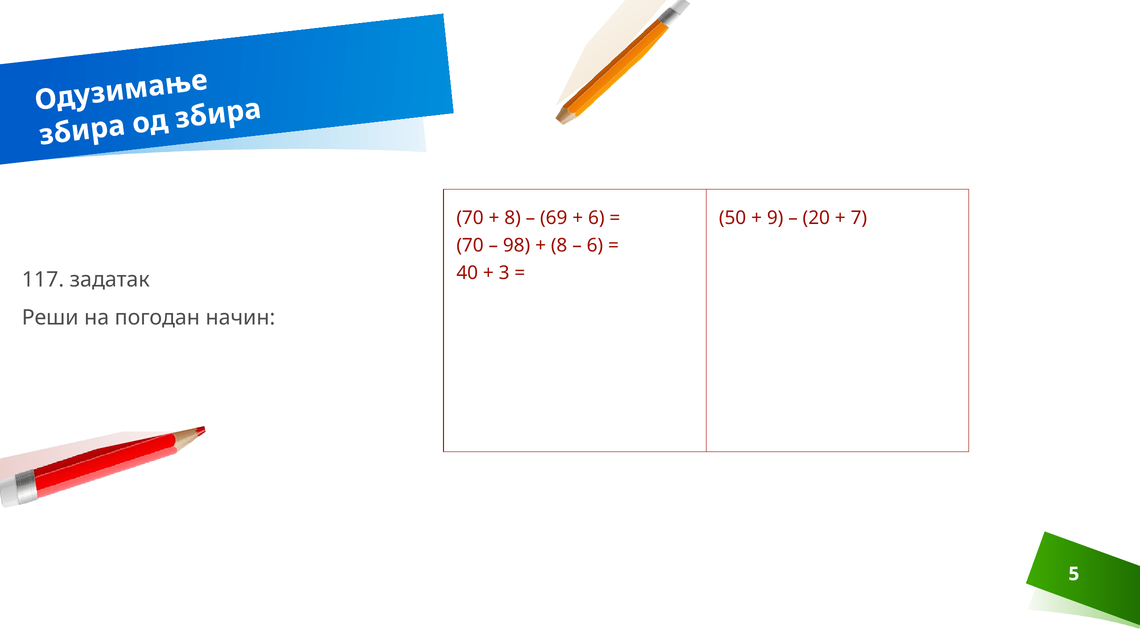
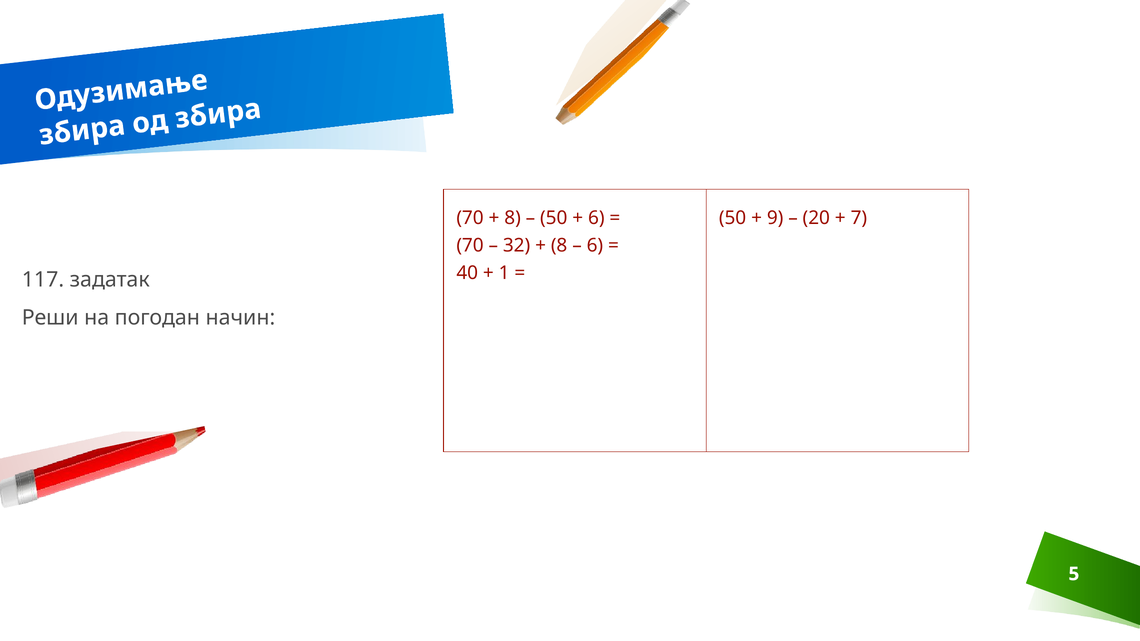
69 at (554, 218): 69 -> 50
98: 98 -> 32
3: 3 -> 1
